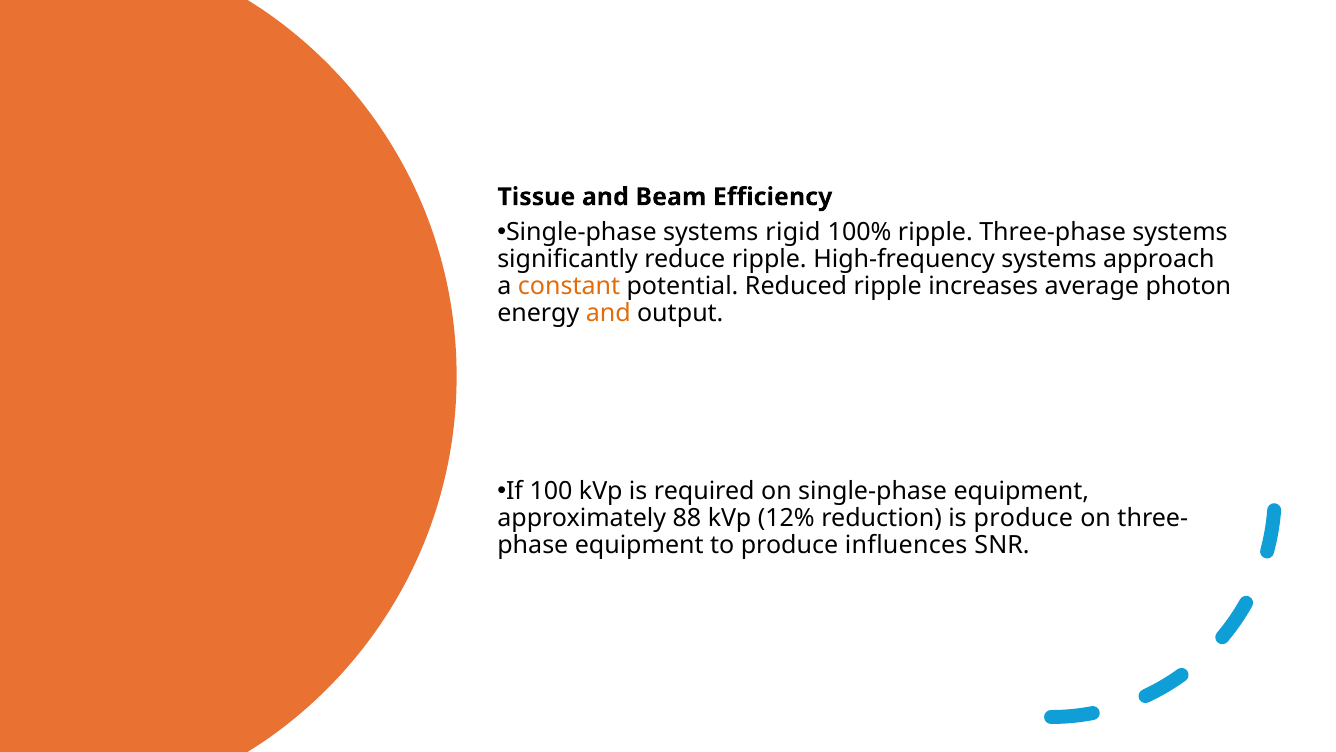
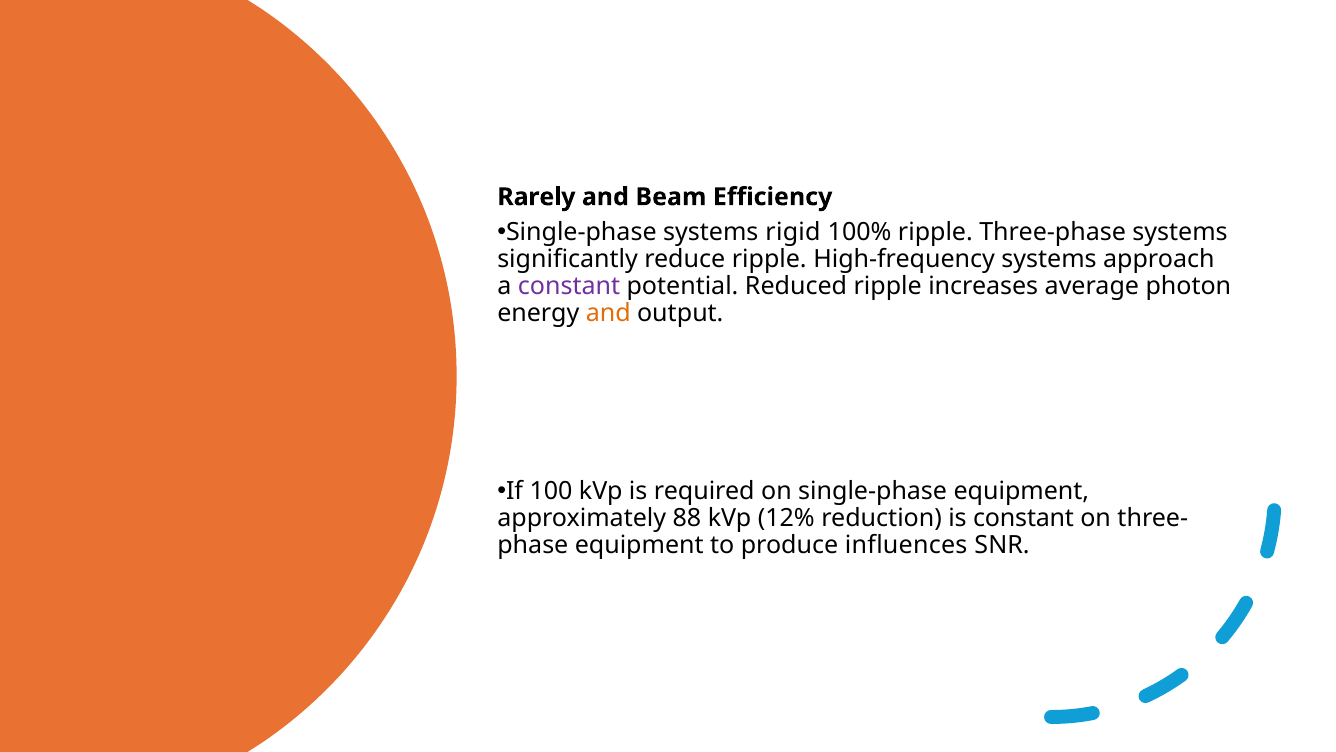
Tissue: Tissue -> Rarely
constant at (569, 286) colour: orange -> purple
is produce: produce -> constant
